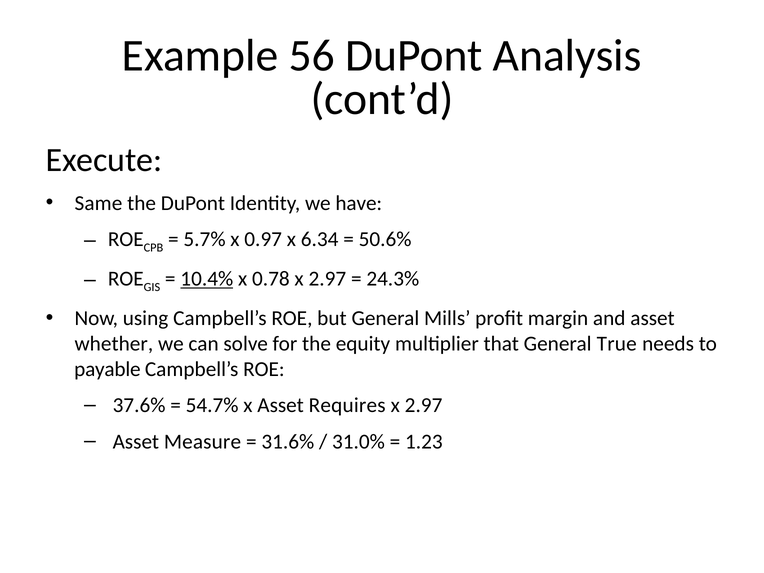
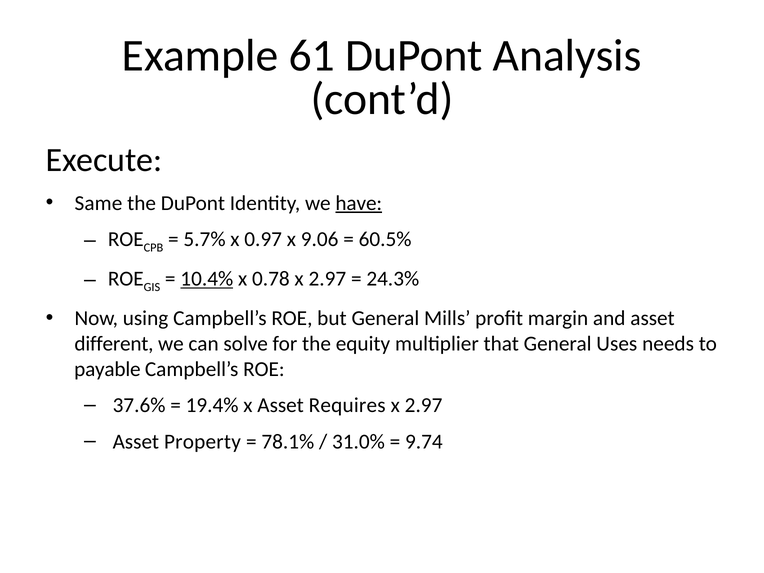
56: 56 -> 61
have underline: none -> present
6.34: 6.34 -> 9.06
50.6%: 50.6% -> 60.5%
whether: whether -> different
True: True -> Uses
54.7%: 54.7% -> 19.4%
Measure: Measure -> Property
31.6%: 31.6% -> 78.1%
1.23: 1.23 -> 9.74
